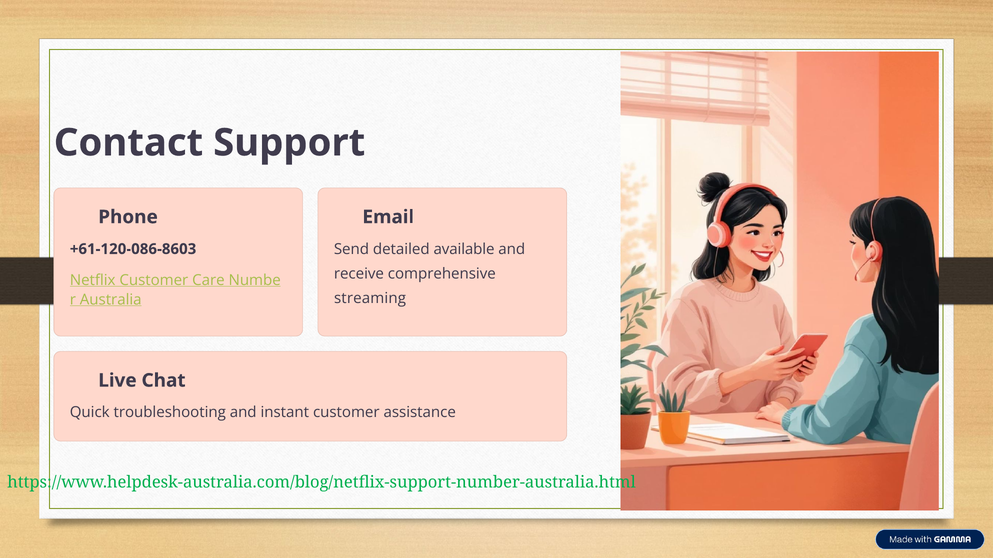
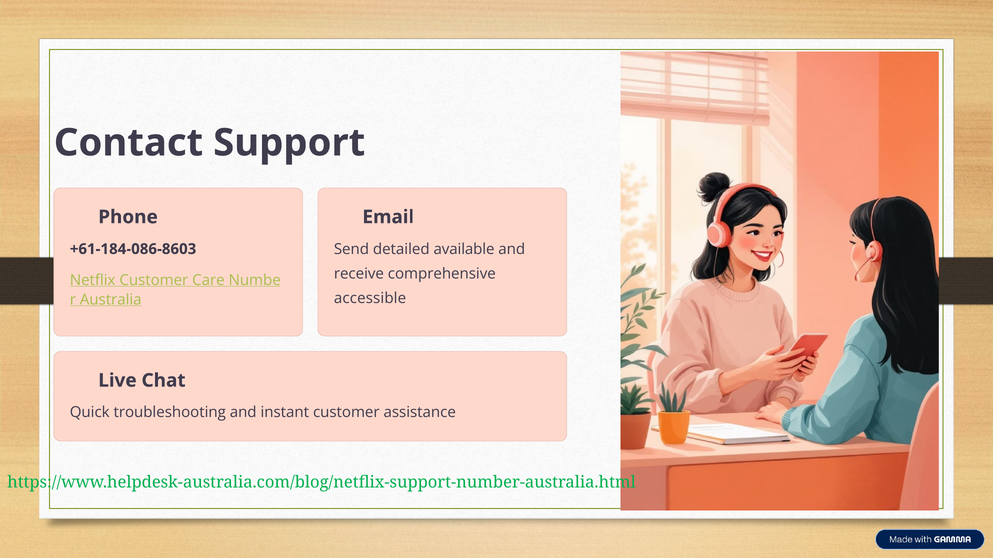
+61-120-086-8603: +61-120-086-8603 -> +61-184-086-8603
streaming: streaming -> accessible
